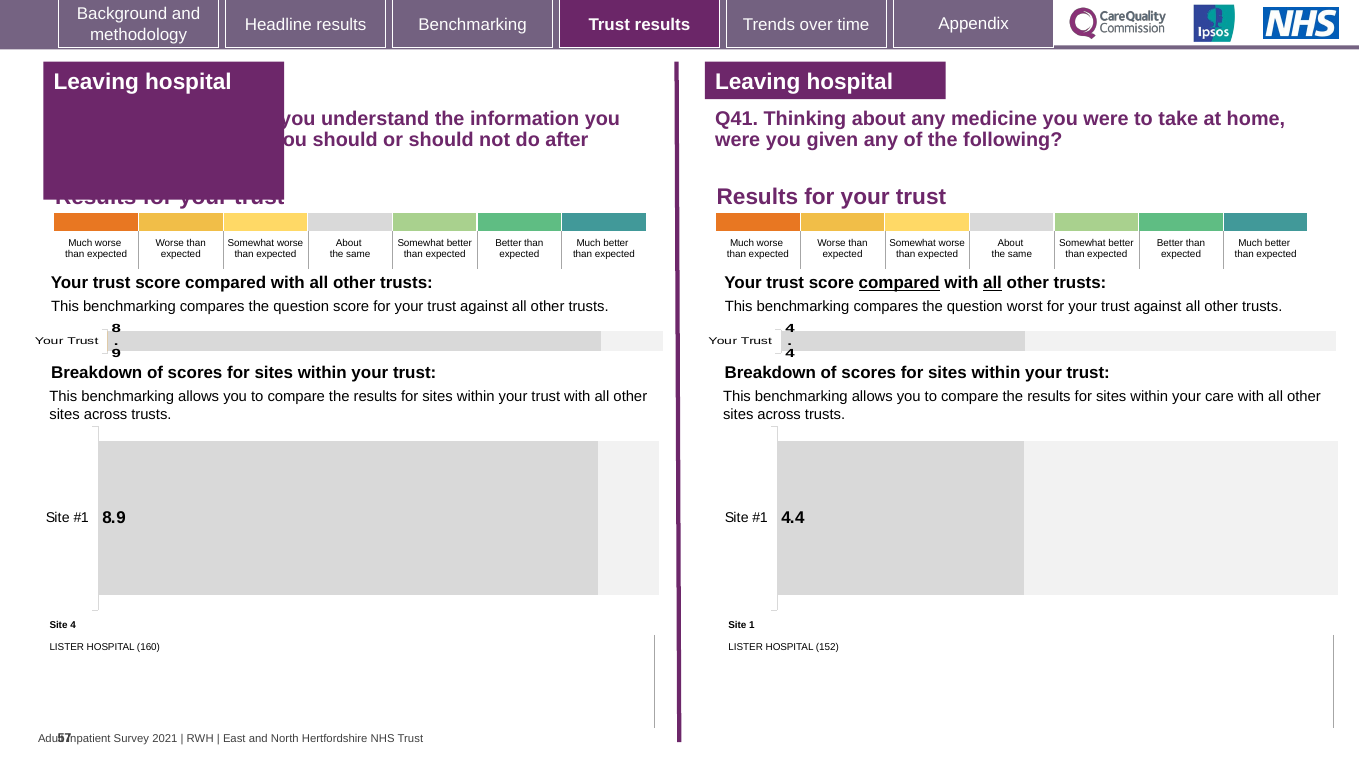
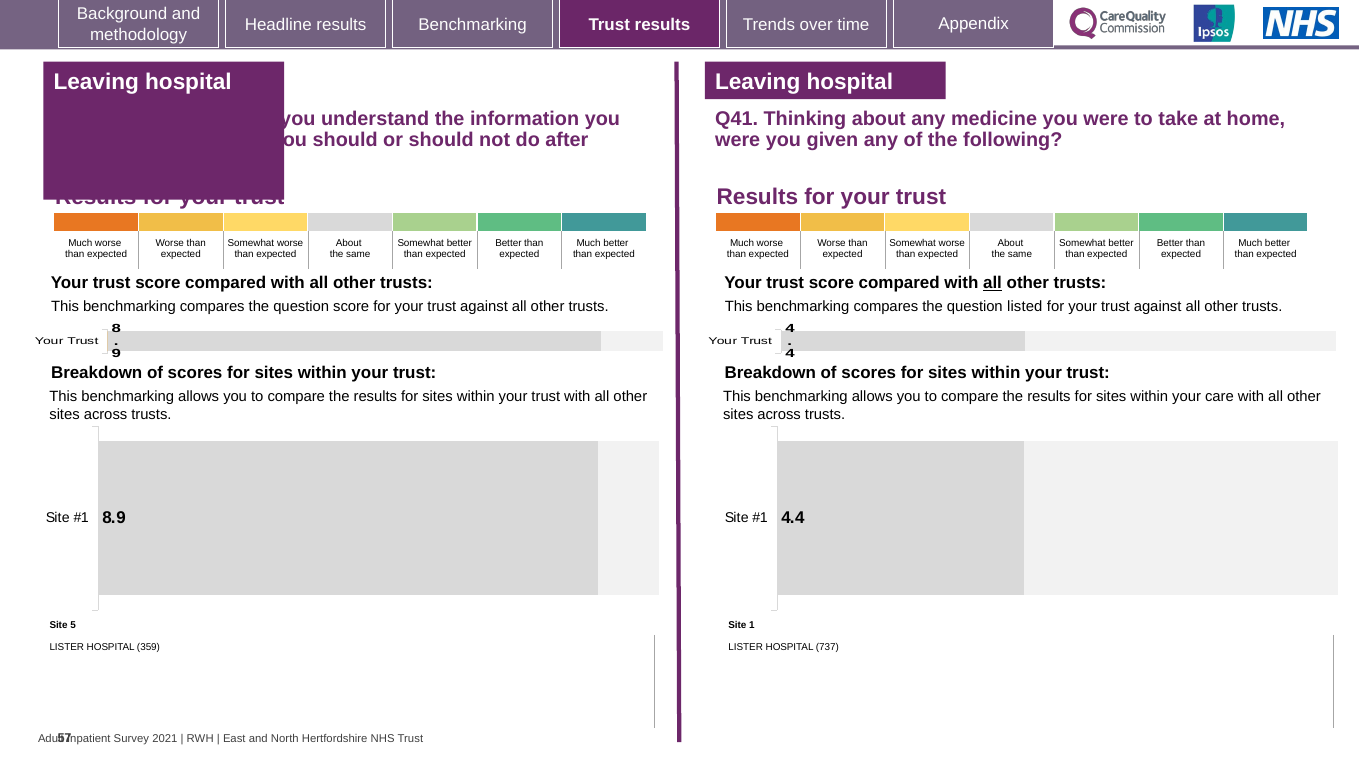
compared at (899, 283) underline: present -> none
worst: worst -> listed
Site 4: 4 -> 5
160: 160 -> 359
152: 152 -> 737
